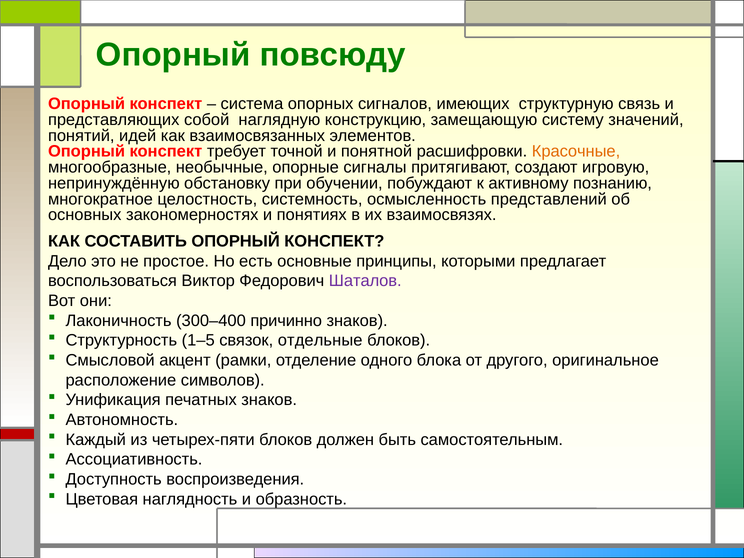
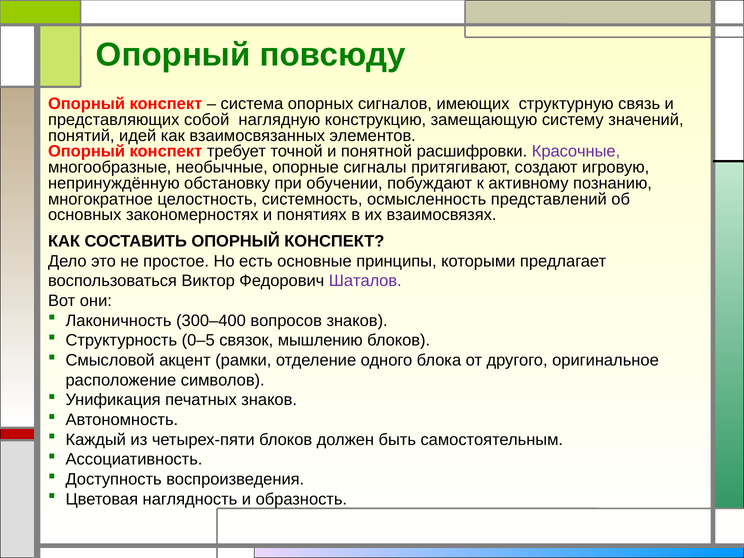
Красочные colour: orange -> purple
причинно: причинно -> вопросов
1–5: 1–5 -> 0–5
отдельные: отдельные -> мышлению
